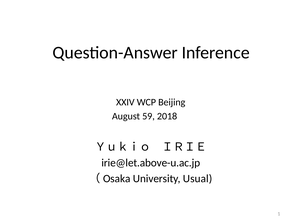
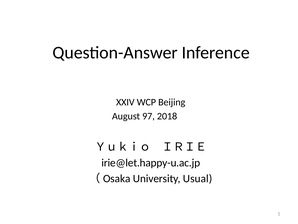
59: 59 -> 97
irie@let.above-u.ac.jp: irie@let.above-u.ac.jp -> irie@let.happy-u.ac.jp
